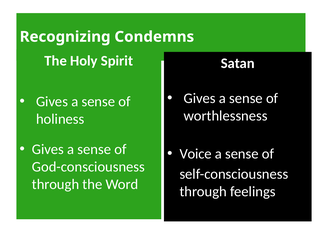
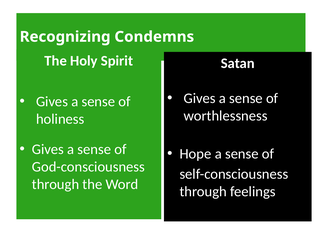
Voice: Voice -> Hope
